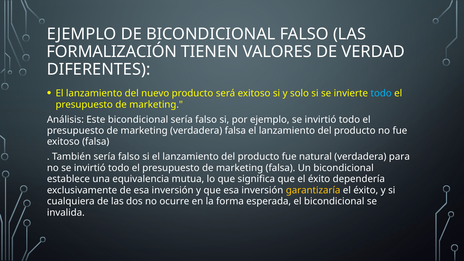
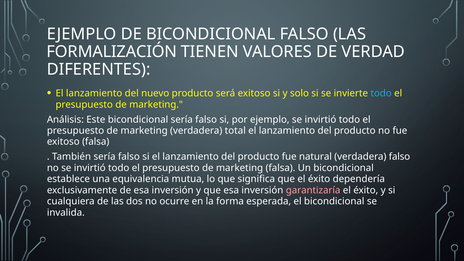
verdadera falsa: falsa -> total
verdadera para: para -> falso
garantizaría colour: yellow -> pink
